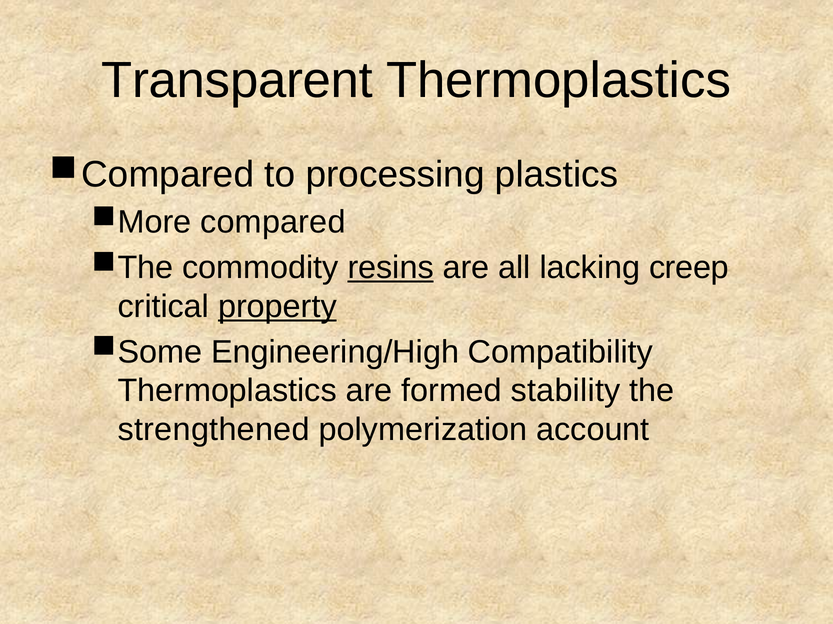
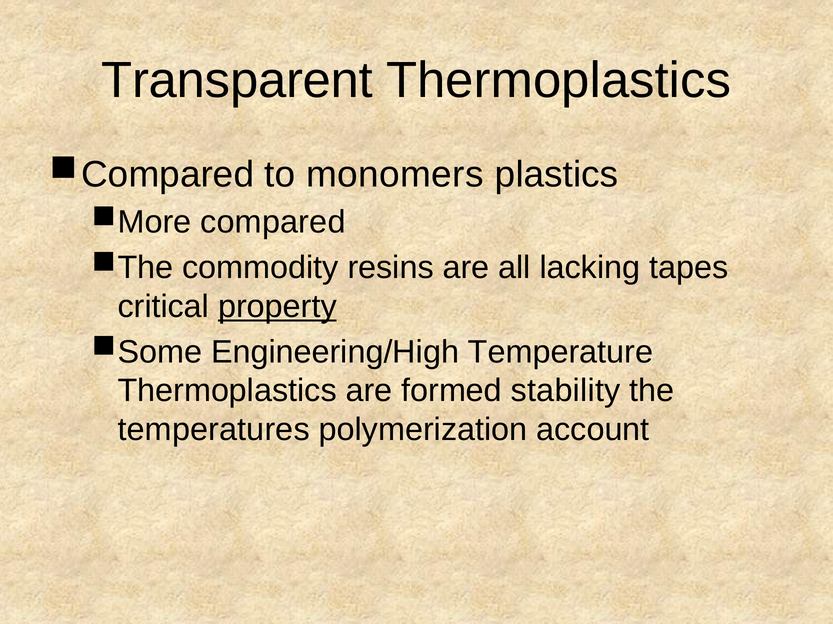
processing: processing -> monomers
resins underline: present -> none
creep: creep -> tapes
Compatibility: Compatibility -> Temperature
strengthened: strengthened -> temperatures
